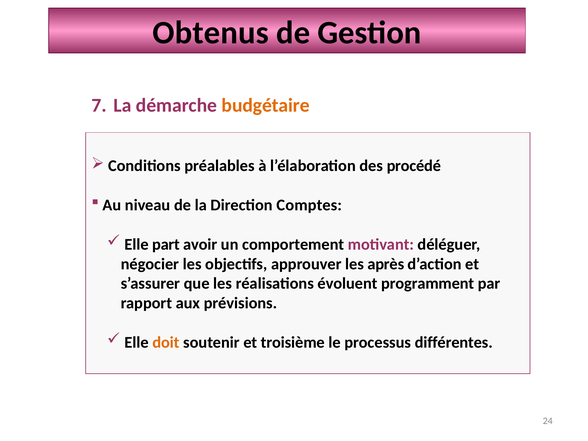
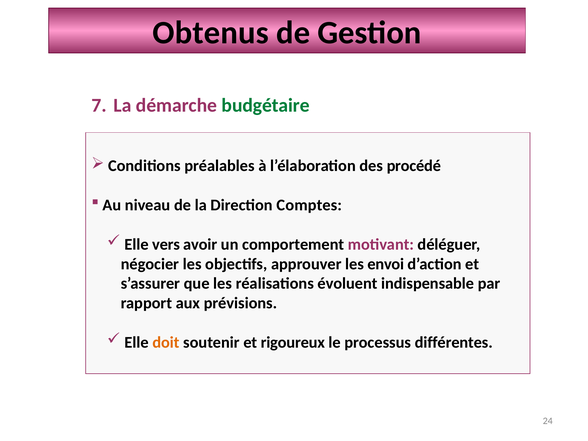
budgétaire colour: orange -> green
part: part -> vers
après: après -> envoi
programment: programment -> indispensable
troisième: troisième -> rigoureux
